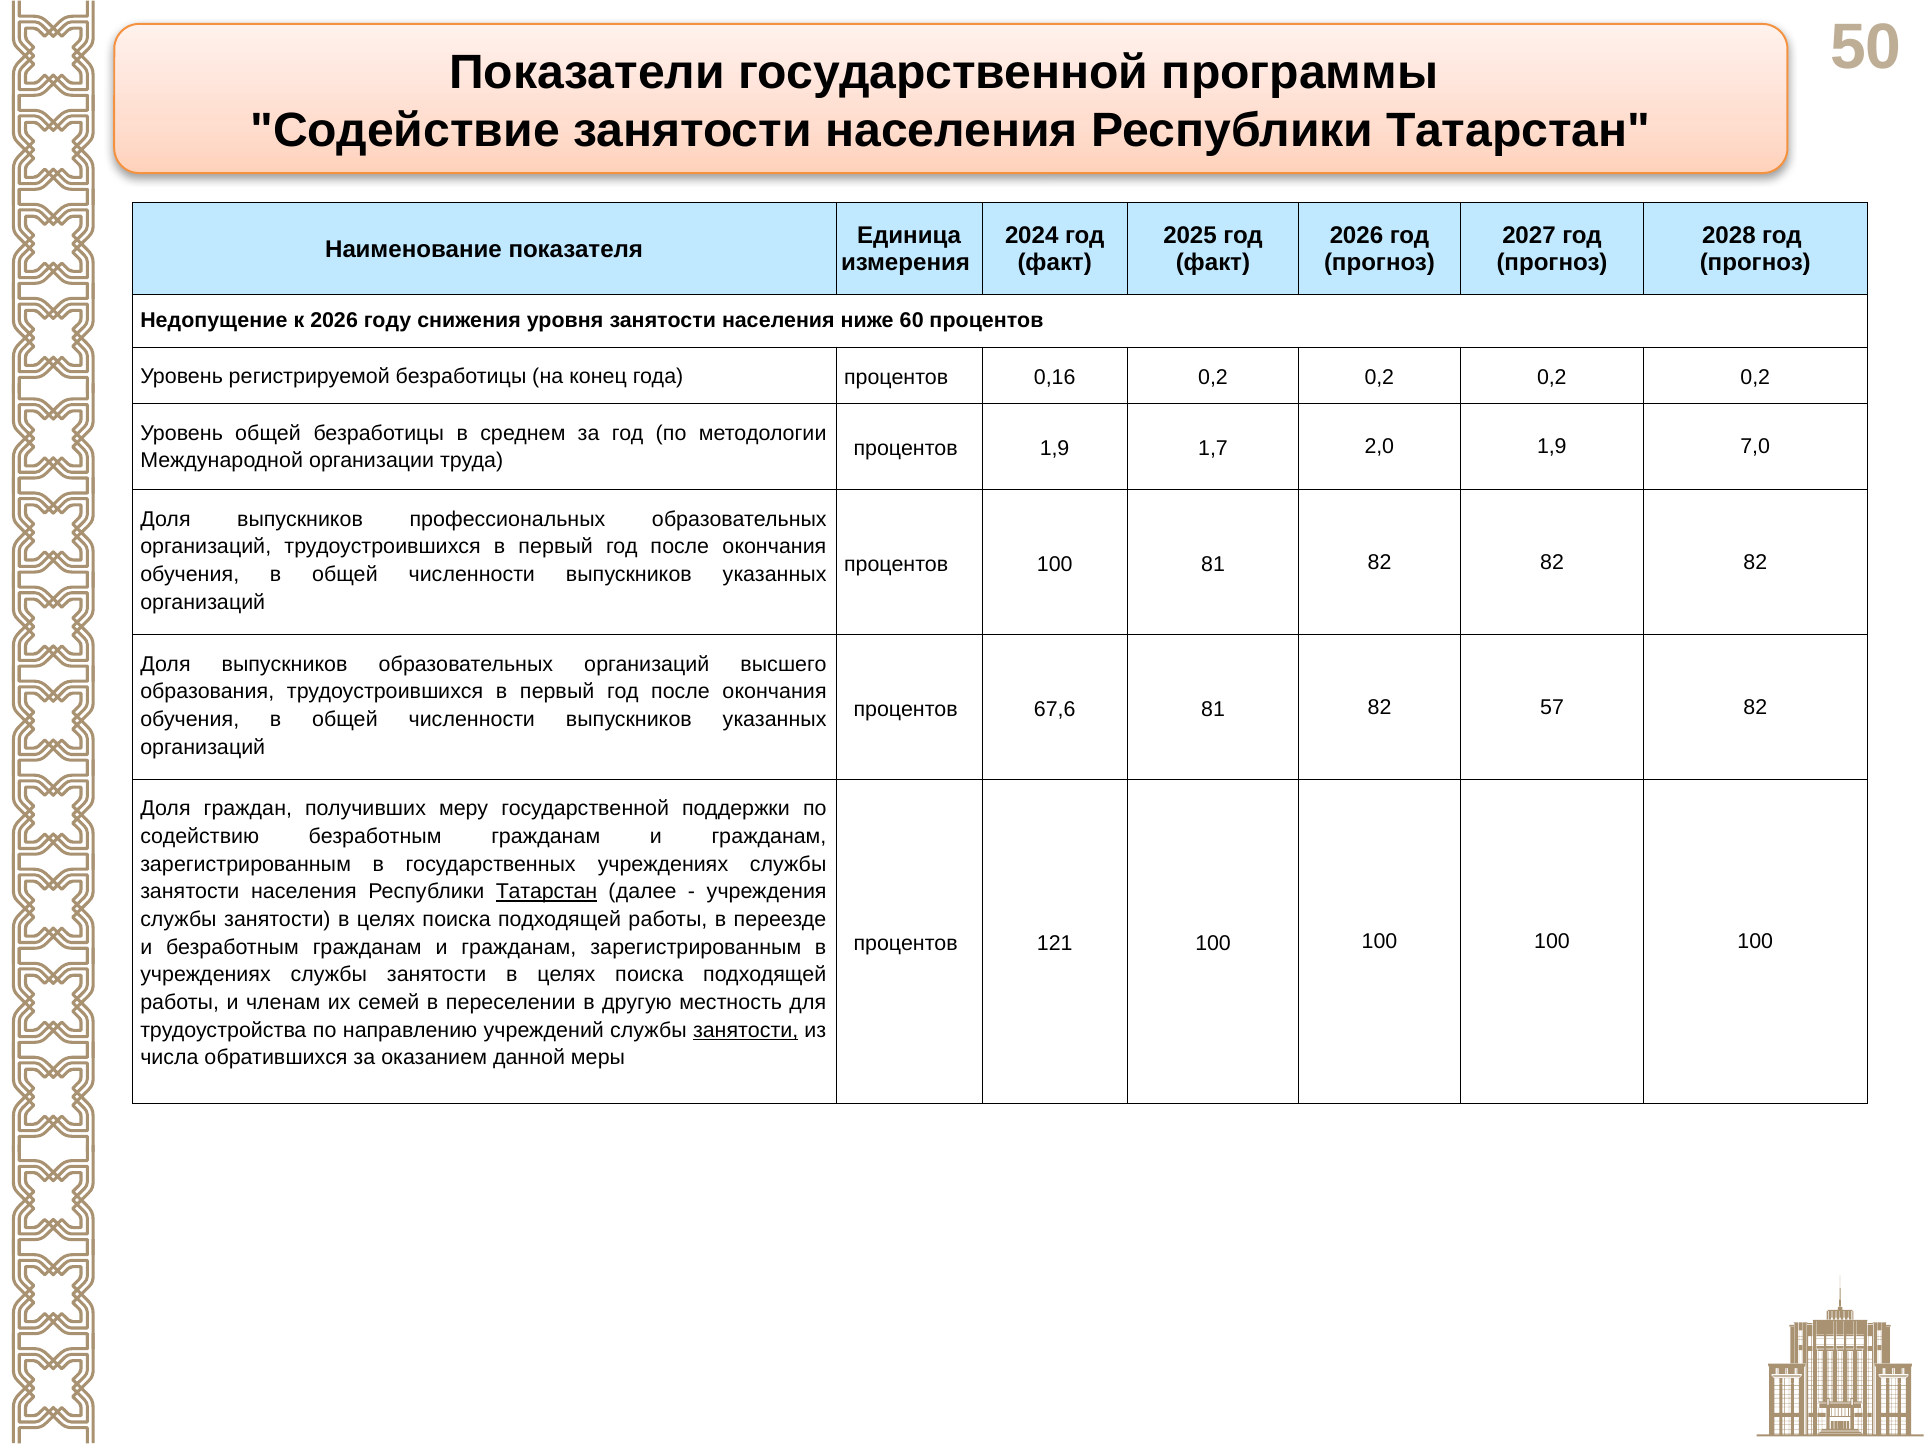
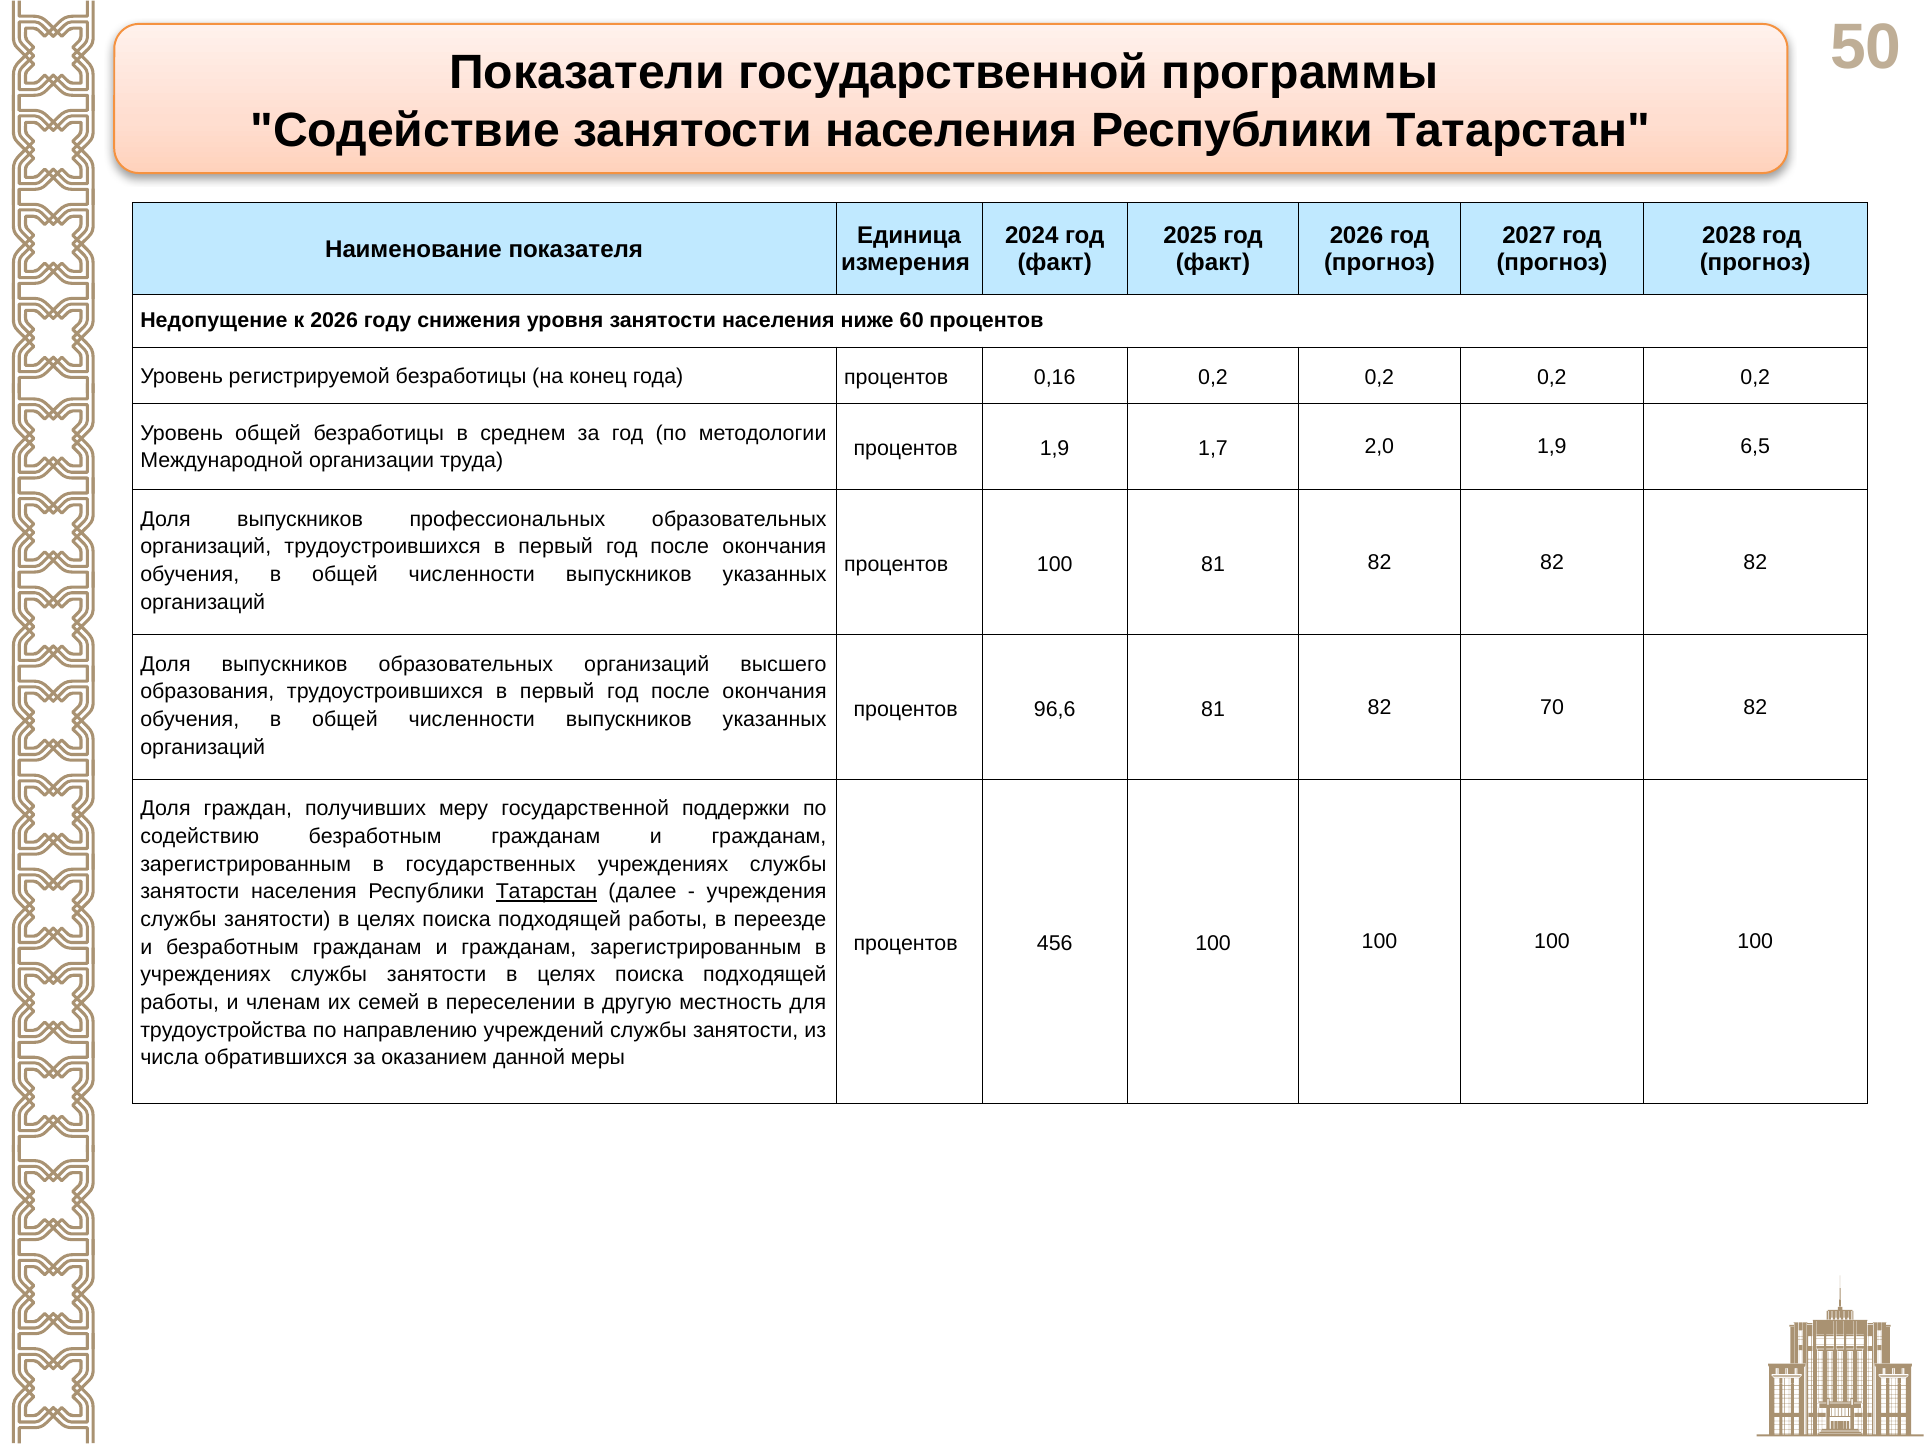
7,0: 7,0 -> 6,5
67,6: 67,6 -> 96,6
57: 57 -> 70
121: 121 -> 456
занятости at (746, 1031) underline: present -> none
